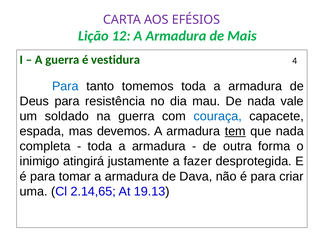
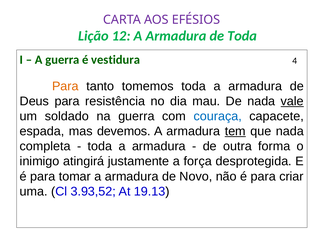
de Mais: Mais -> Toda
Para at (65, 86) colour: blue -> orange
vale underline: none -> present
fazer: fazer -> força
Dava: Dava -> Novo
2.14,65: 2.14,65 -> 3.93,52
